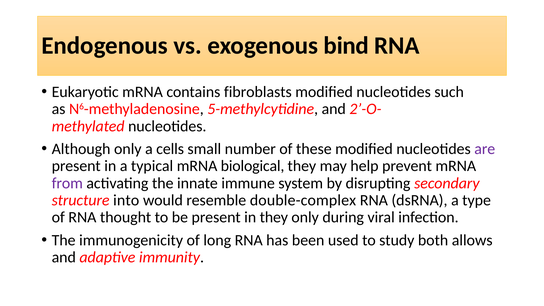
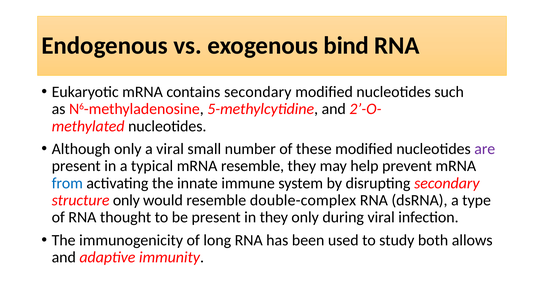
contains fibroblasts: fibroblasts -> secondary
a cells: cells -> viral
mRNA biological: biological -> resemble
from colour: purple -> blue
structure into: into -> only
